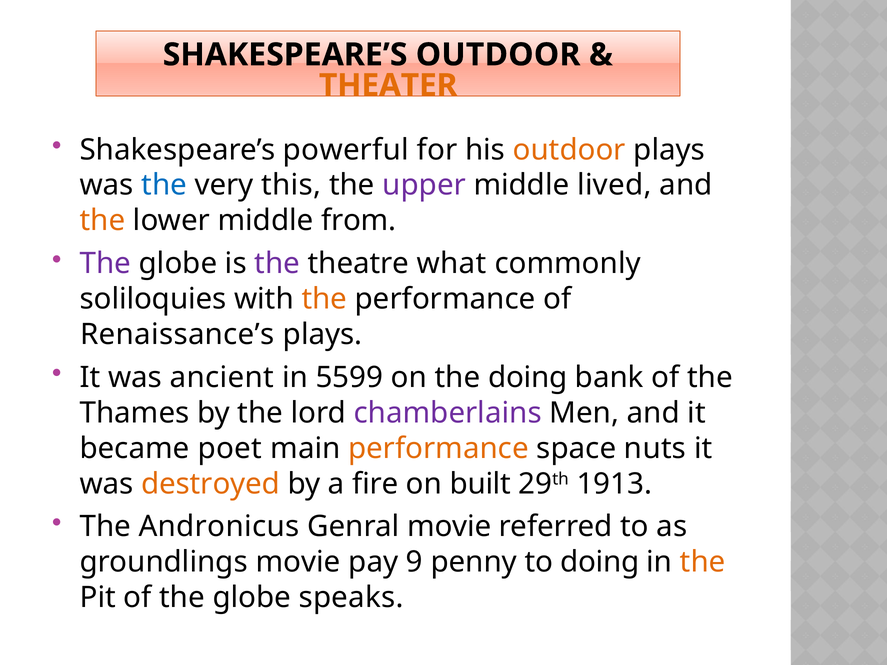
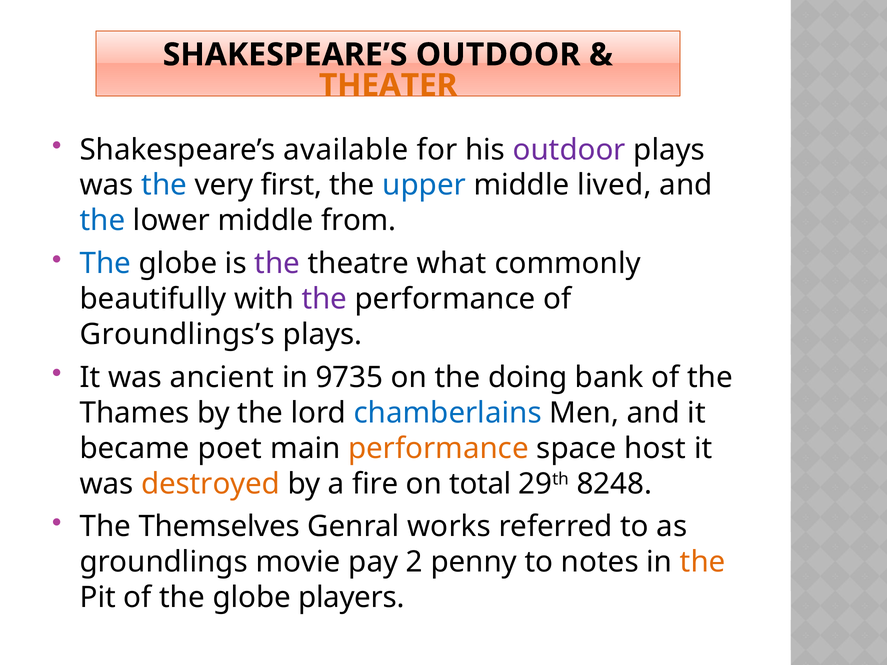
powerful: powerful -> available
outdoor at (569, 150) colour: orange -> purple
this: this -> first
upper colour: purple -> blue
the at (102, 221) colour: orange -> blue
The at (105, 264) colour: purple -> blue
soliloquies: soliloquies -> beautifully
the at (324, 299) colour: orange -> purple
Renaissance’s: Renaissance’s -> Groundlings’s
5599: 5599 -> 9735
chamberlains colour: purple -> blue
nuts: nuts -> host
built: built -> total
1913: 1913 -> 8248
Andronicus: Andronicus -> Themselves
Genral movie: movie -> works
9: 9 -> 2
to doing: doing -> notes
speaks: speaks -> players
